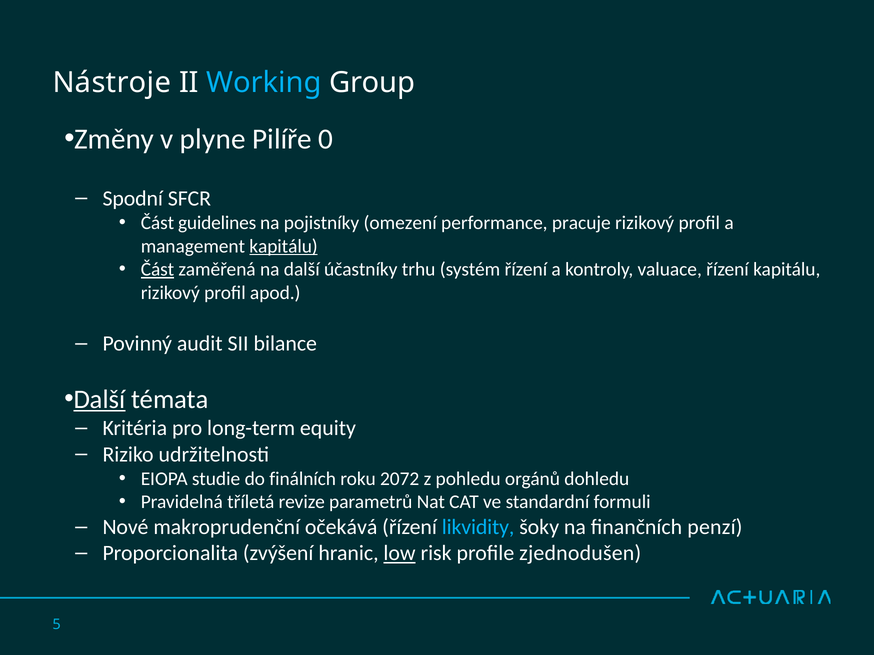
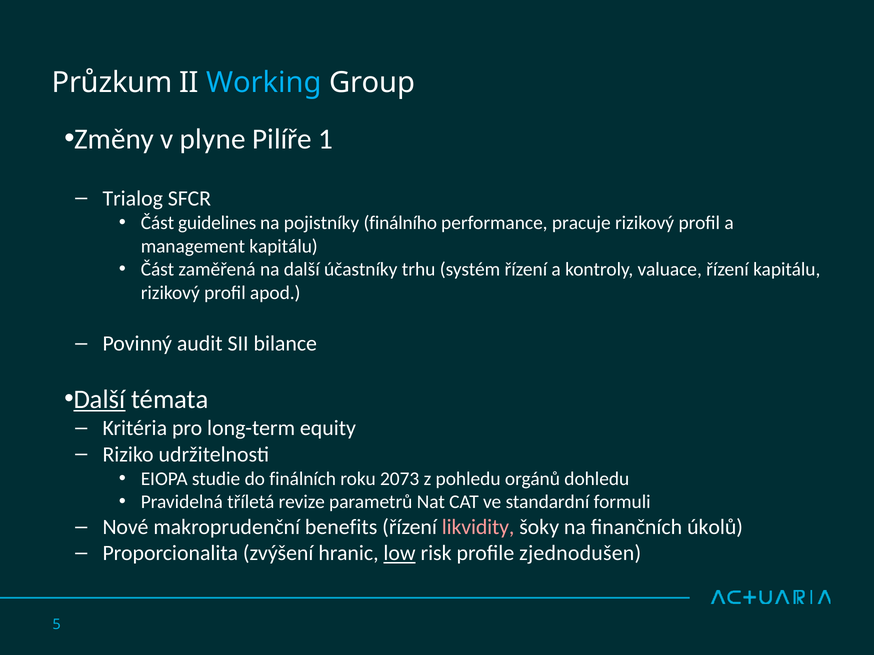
Nástroje: Nástroje -> Průzkum
0: 0 -> 1
Spodní: Spodní -> Trialog
omezení: omezení -> finálního
kapitálu at (284, 246) underline: present -> none
Část at (157, 270) underline: present -> none
2072: 2072 -> 2073
očekává: očekává -> benefits
likvidity colour: light blue -> pink
penzí: penzí -> úkolů
